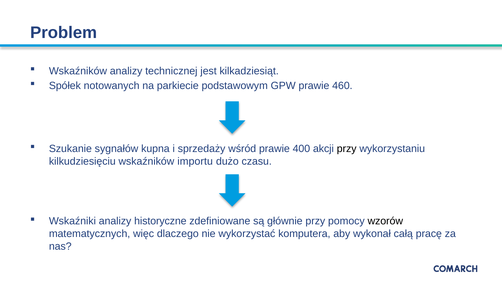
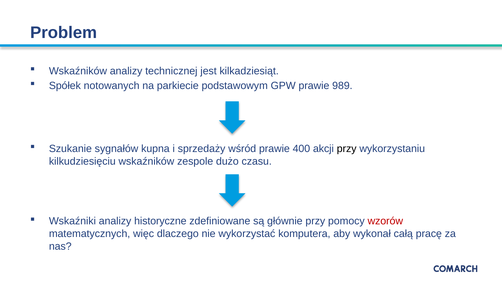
460: 460 -> 989
importu: importu -> zespole
wzorów colour: black -> red
